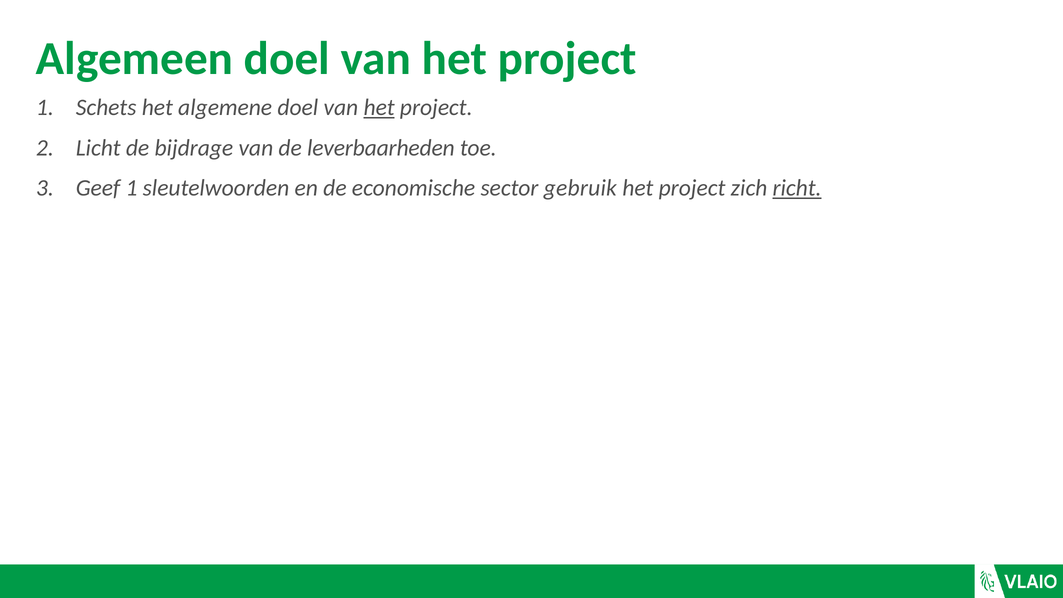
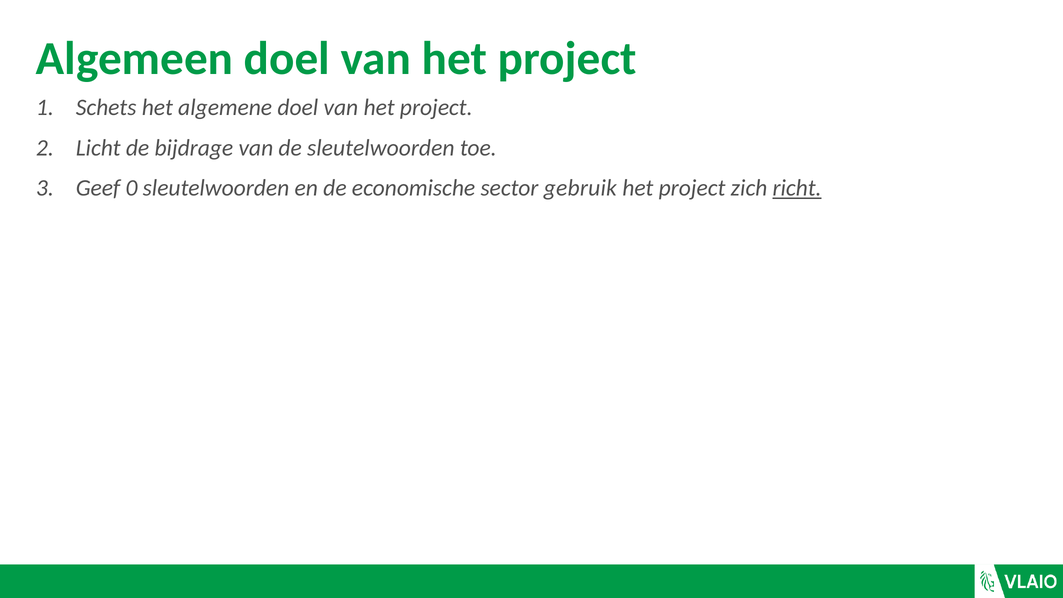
het at (379, 108) underline: present -> none
de leverbaarheden: leverbaarheden -> sleutelwoorden
Geef 1: 1 -> 0
